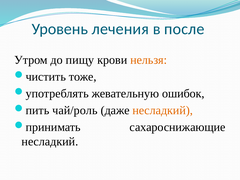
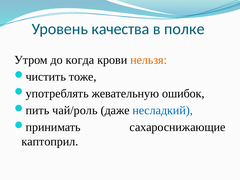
лечения: лечения -> качества
после: после -> полке
пищу: пищу -> когда
несладкий at (163, 110) colour: orange -> blue
несладкий at (50, 142): несладкий -> каптоприл
